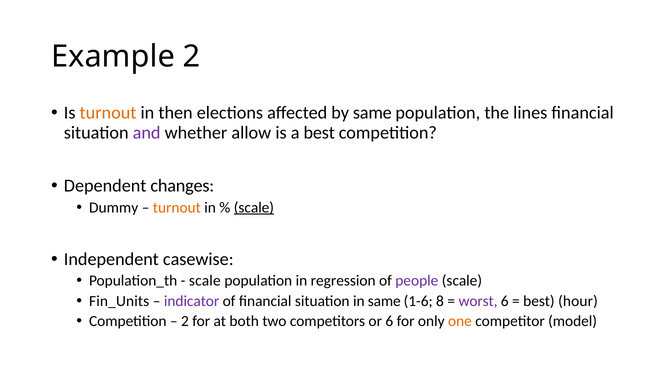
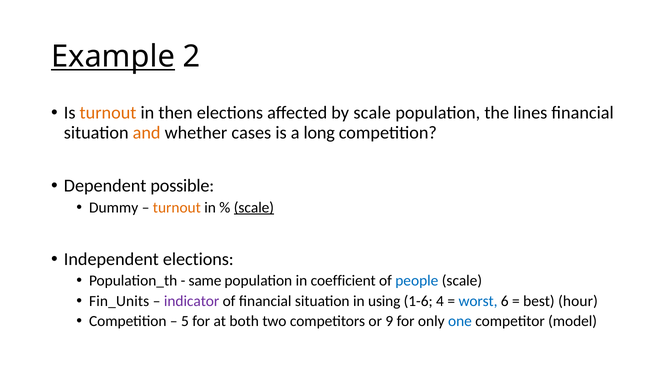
Example underline: none -> present
by same: same -> scale
and colour: purple -> orange
allow: allow -> cases
a best: best -> long
changes: changes -> possible
Independent casewise: casewise -> elections
scale at (205, 281): scale -> same
regression: regression -> coefficient
people colour: purple -> blue
in same: same -> using
8: 8 -> 4
worst colour: purple -> blue
2 at (185, 321): 2 -> 5
or 6: 6 -> 9
one colour: orange -> blue
